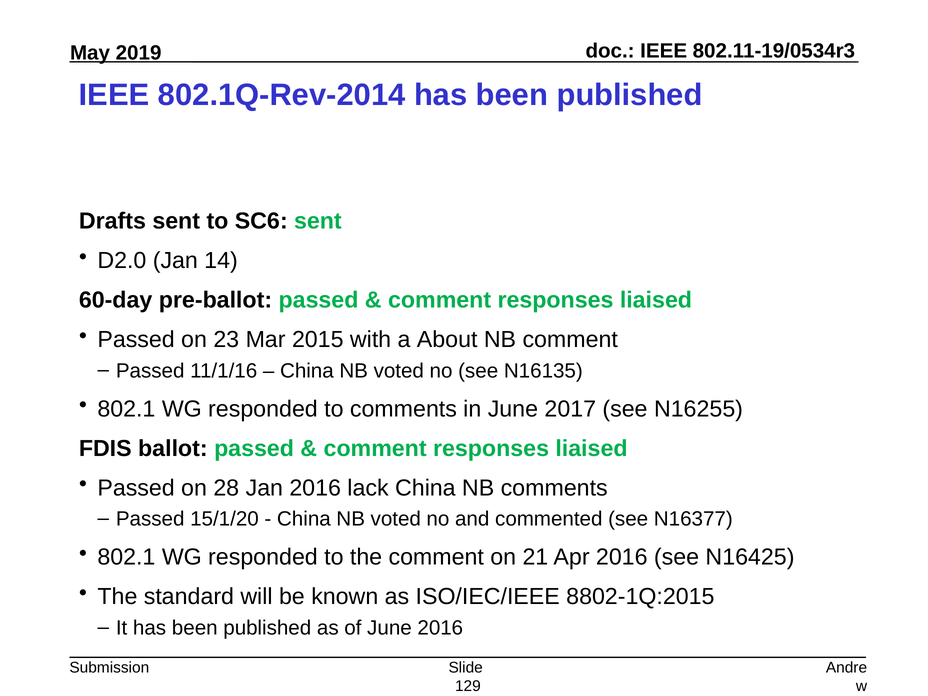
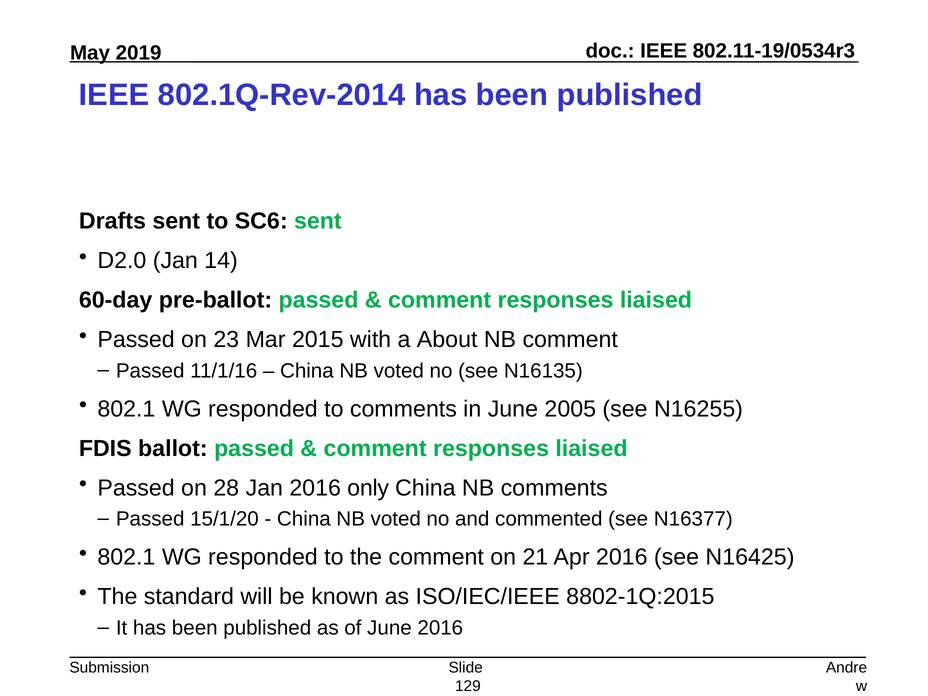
2017: 2017 -> 2005
lack: lack -> only
